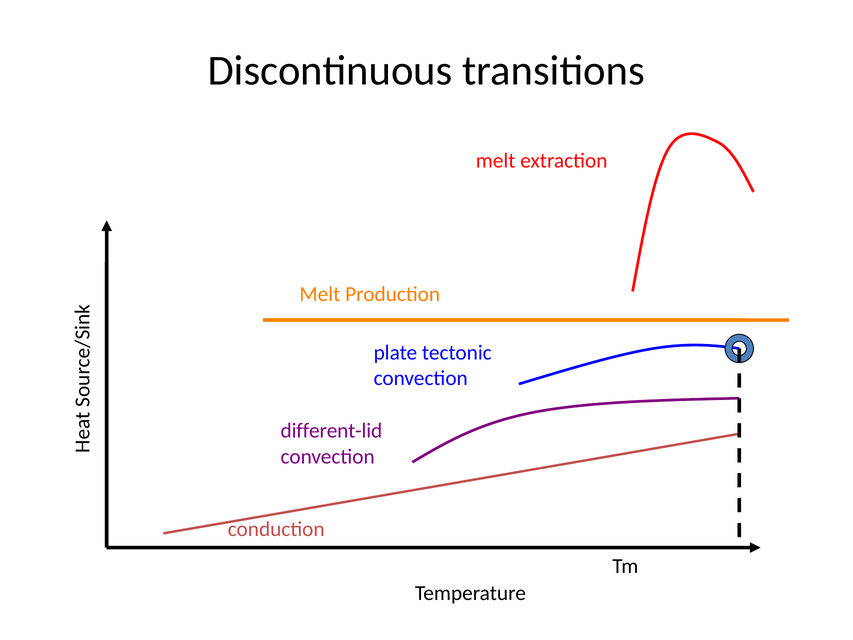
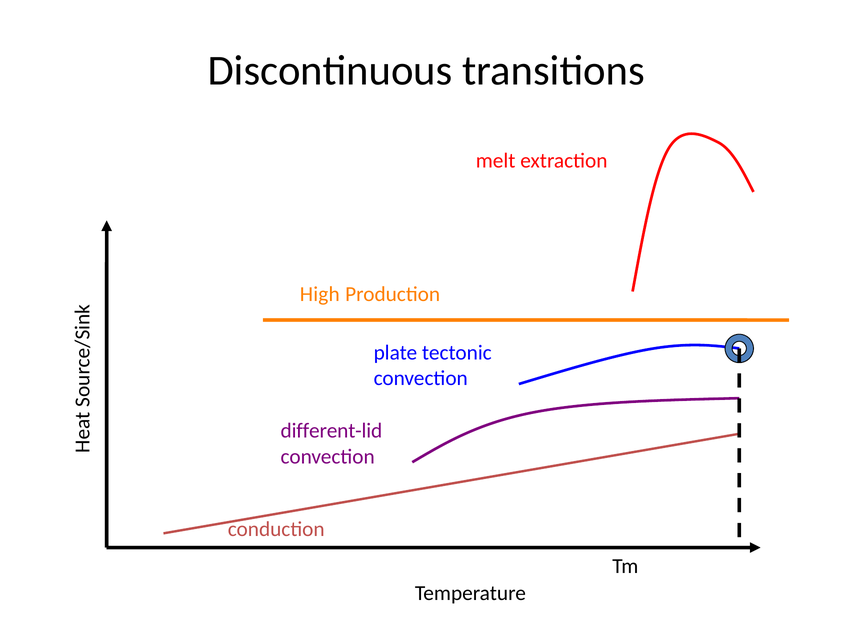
Melt at (320, 294): Melt -> High
